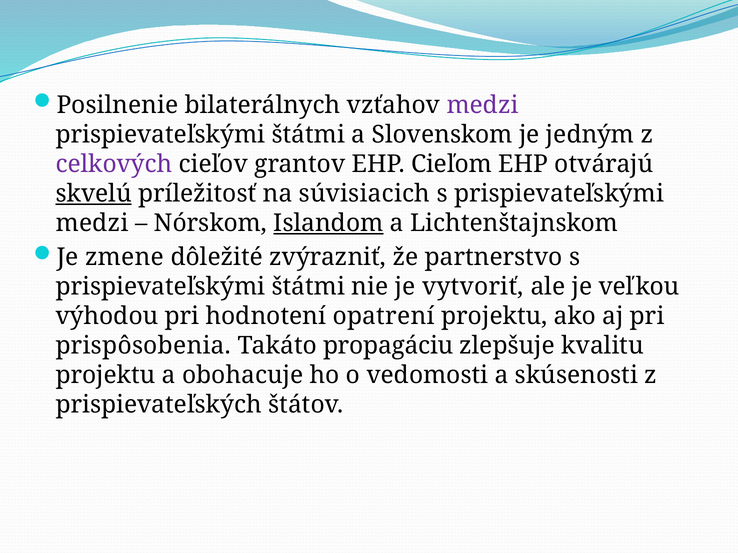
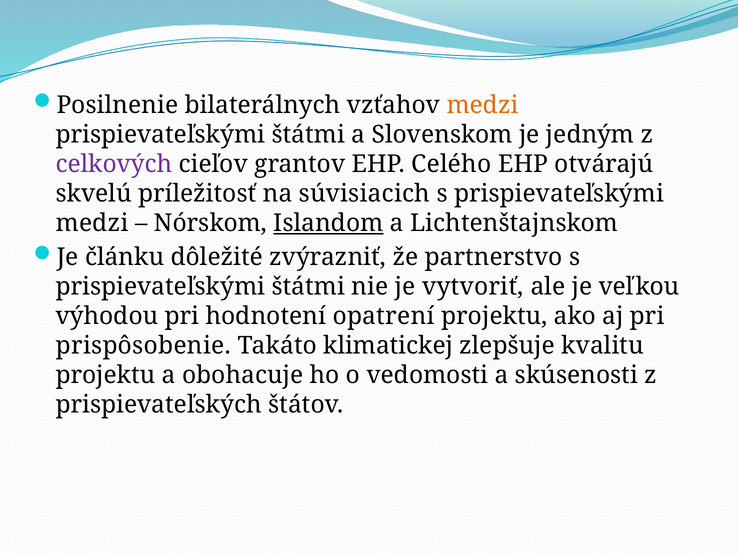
medzi at (483, 105) colour: purple -> orange
Cieľom: Cieľom -> Celého
skvelú underline: present -> none
zmene: zmene -> článku
prispôsobenia: prispôsobenia -> prispôsobenie
propagáciu: propagáciu -> klimatickej
